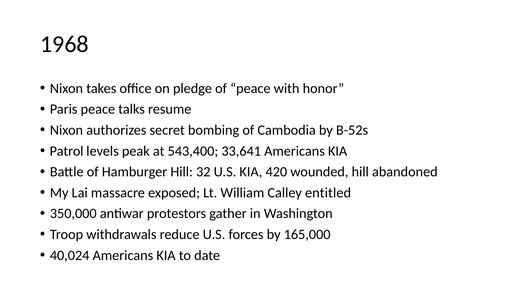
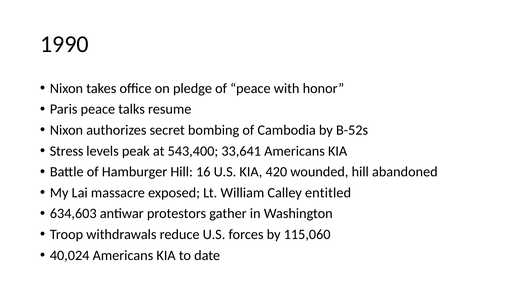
1968: 1968 -> 1990
Patrol: Patrol -> Stress
32: 32 -> 16
350,000: 350,000 -> 634,603
165,000: 165,000 -> 115,060
